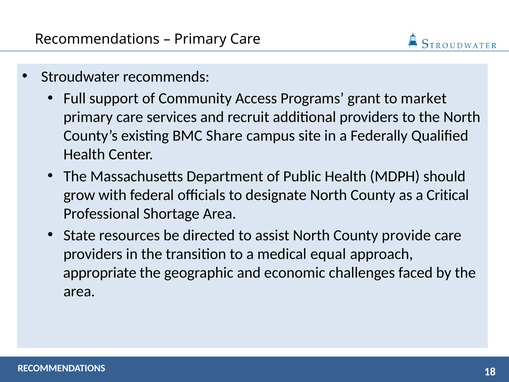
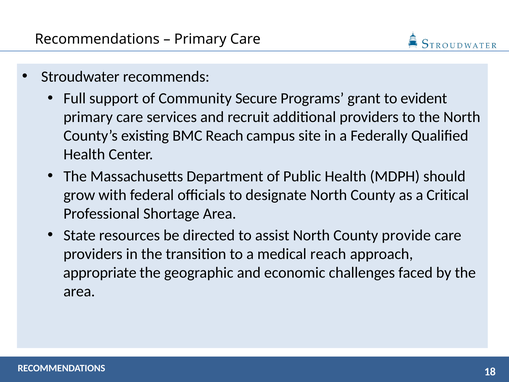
Access: Access -> Secure
market: market -> evident
BMC Share: Share -> Reach
medical equal: equal -> reach
